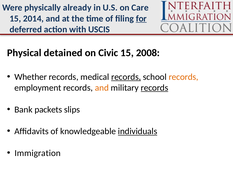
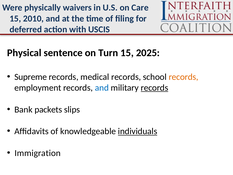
already: already -> waivers
2014: 2014 -> 2010
for underline: present -> none
detained: detained -> sentence
Civic: Civic -> Turn
2008: 2008 -> 2025
Whether: Whether -> Supreme
records at (126, 77) underline: present -> none
and at (102, 88) colour: orange -> blue
